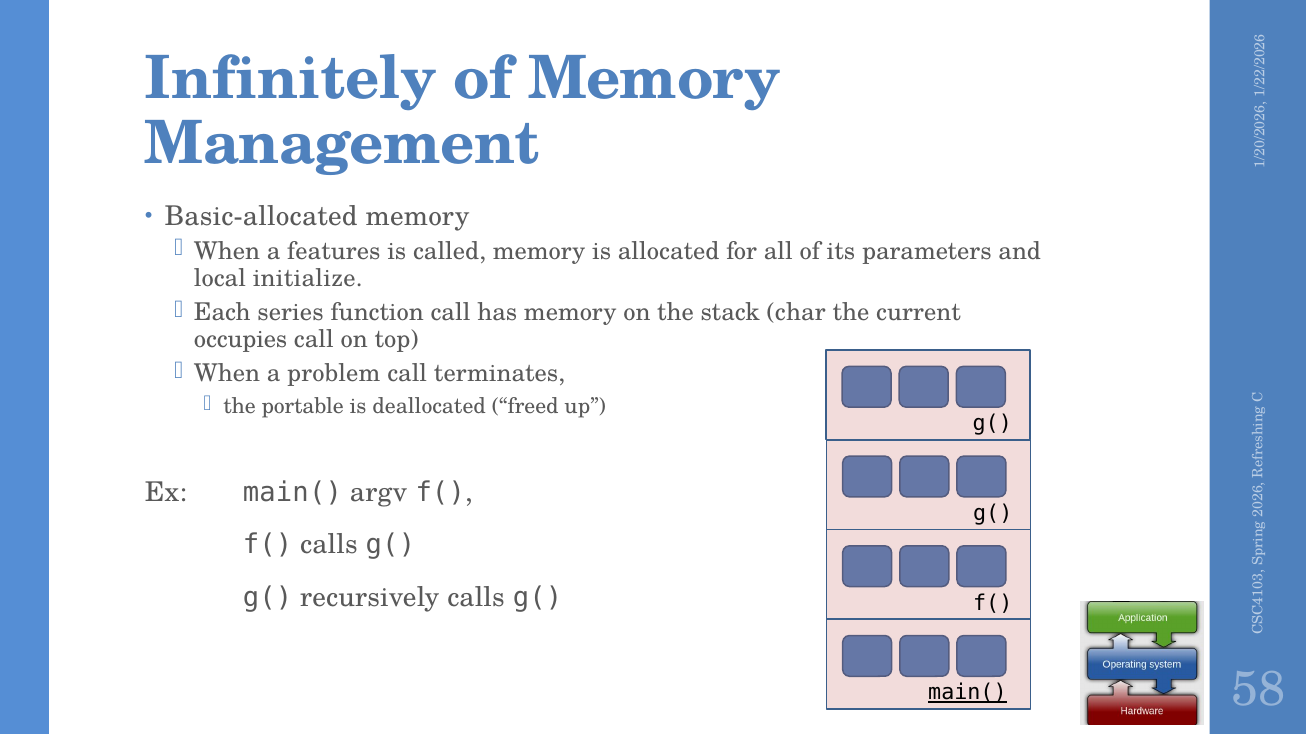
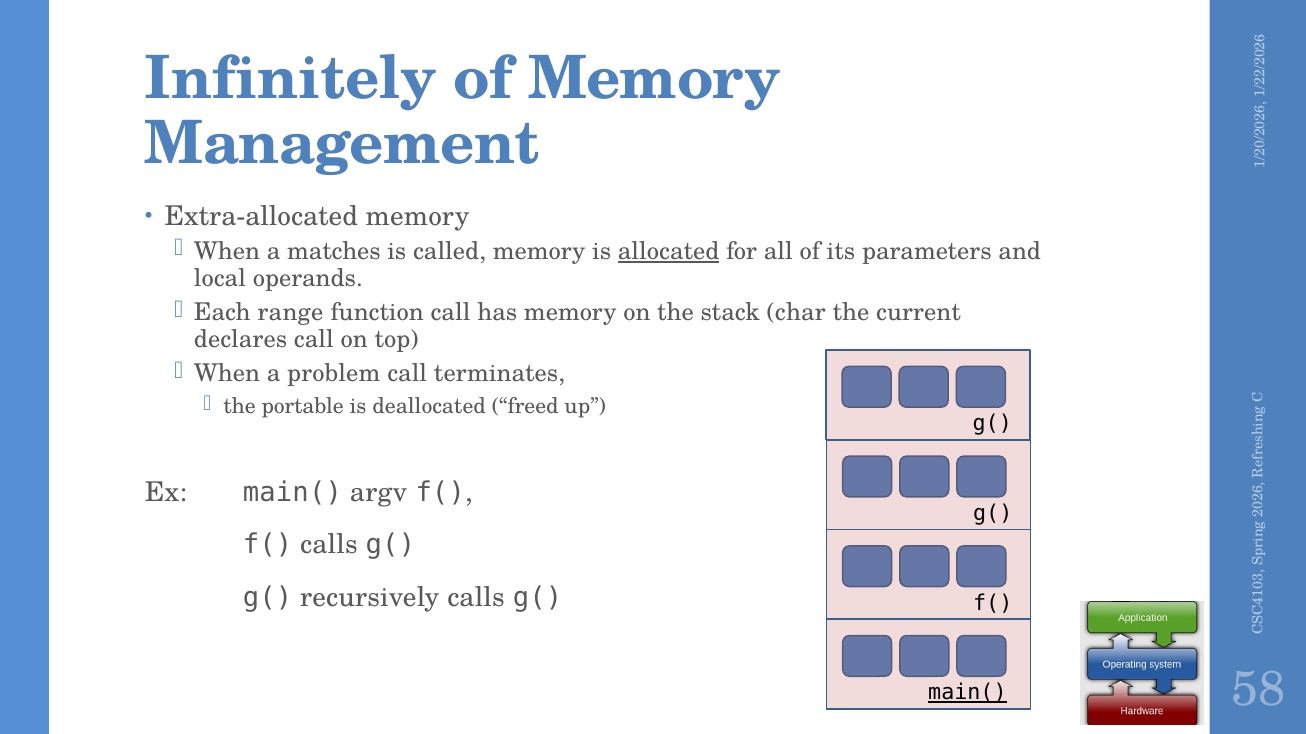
Basic-allocated: Basic-allocated -> Extra-allocated
features: features -> matches
allocated underline: none -> present
initialize: initialize -> operands
series: series -> range
occupies: occupies -> declares
